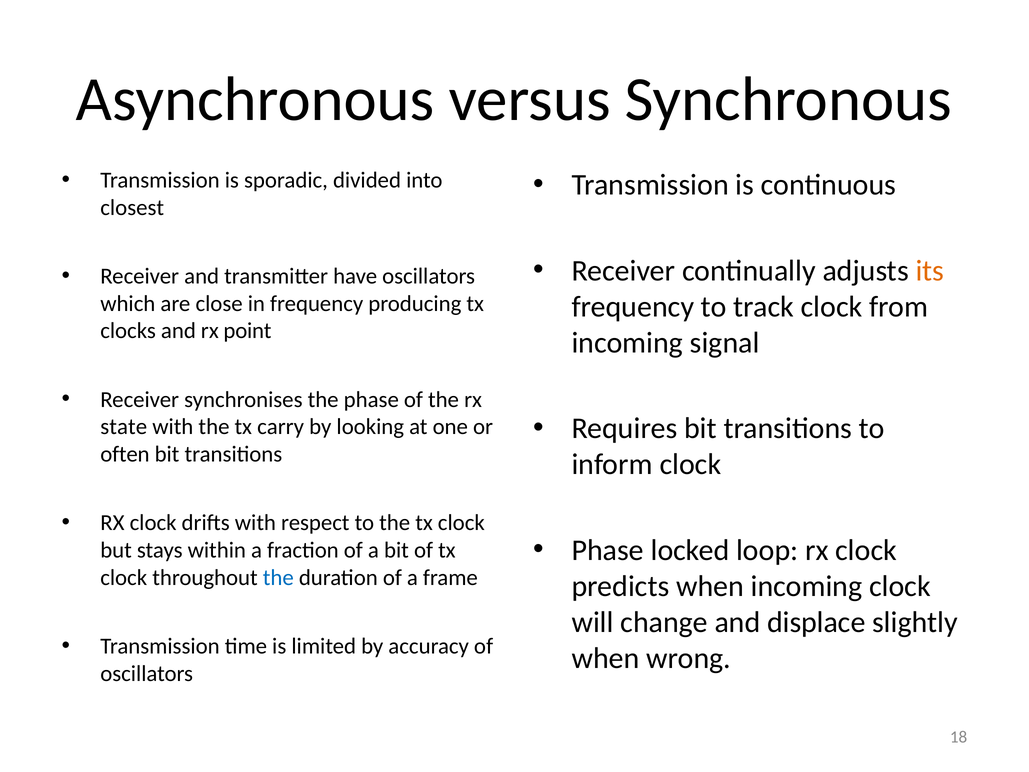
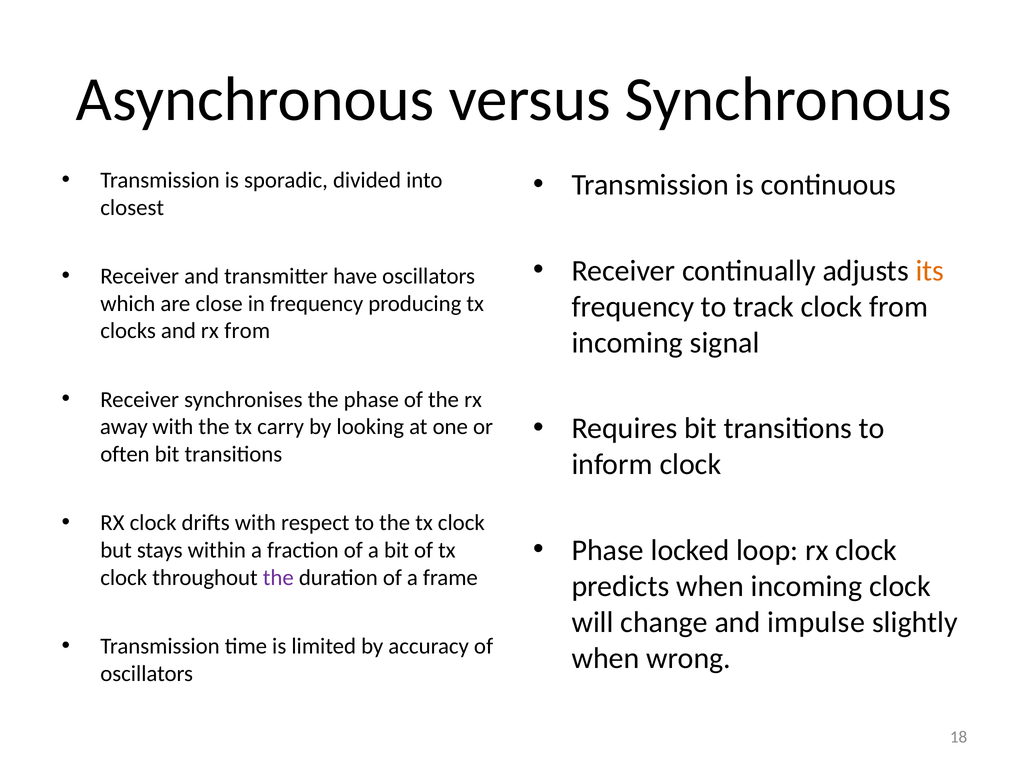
rx point: point -> from
state: state -> away
the at (278, 578) colour: blue -> purple
displace: displace -> impulse
